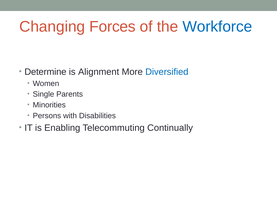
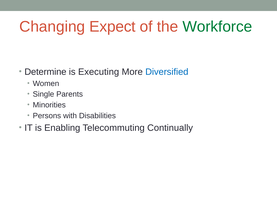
Forces: Forces -> Expect
Workforce colour: blue -> green
Alignment: Alignment -> Executing
